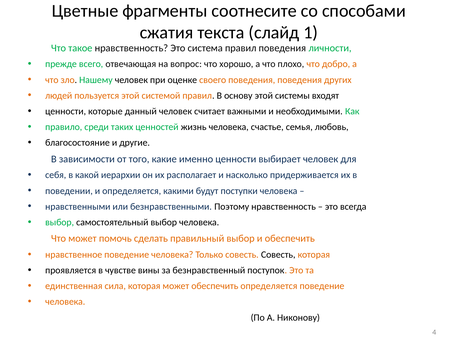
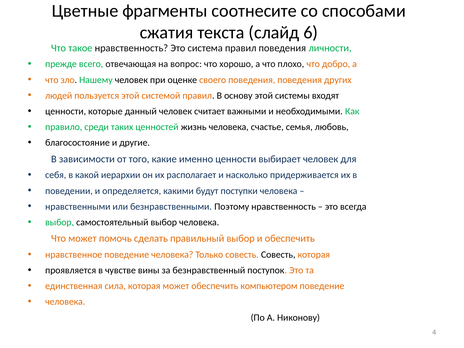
1: 1 -> 6
обеспечить определяется: определяется -> компьютером
